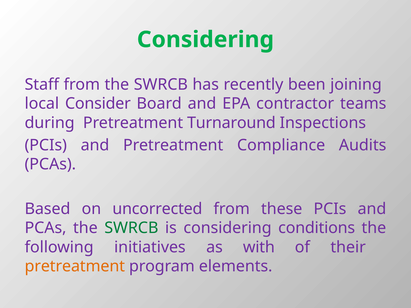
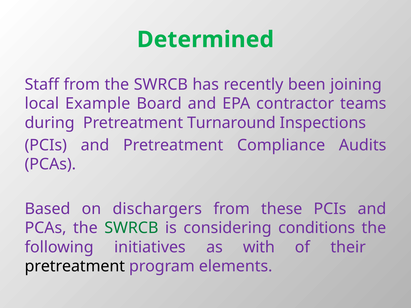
Considering at (205, 40): Considering -> Determined
Consider: Consider -> Example
uncorrected: uncorrected -> dischargers
pretreatment at (75, 267) colour: orange -> black
